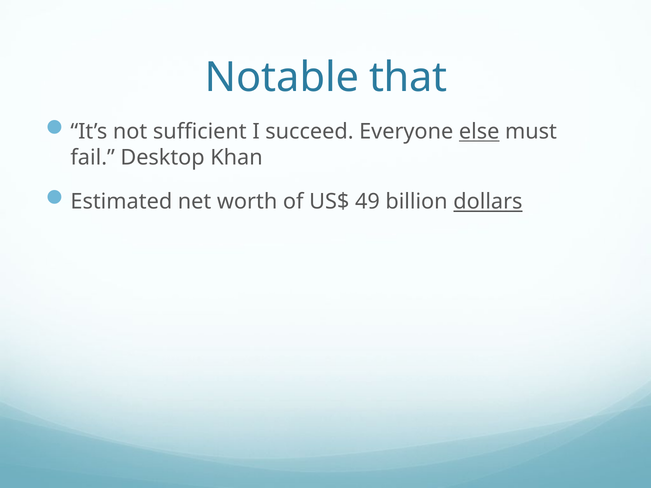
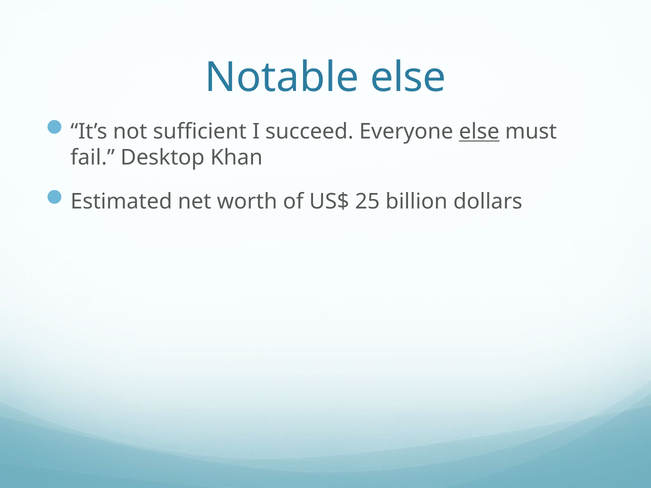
Notable that: that -> else
49: 49 -> 25
dollars underline: present -> none
